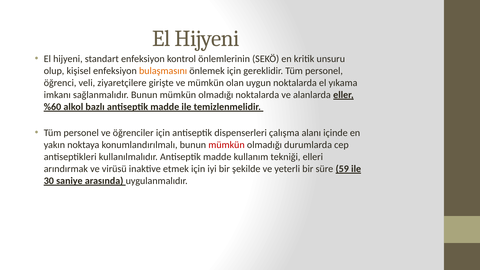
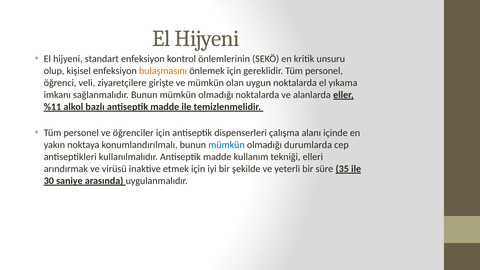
%60: %60 -> %11
mümkün at (227, 145) colour: red -> blue
59: 59 -> 35
